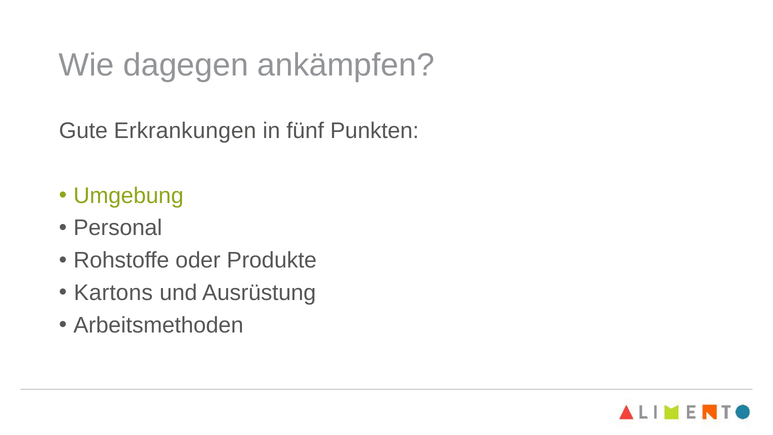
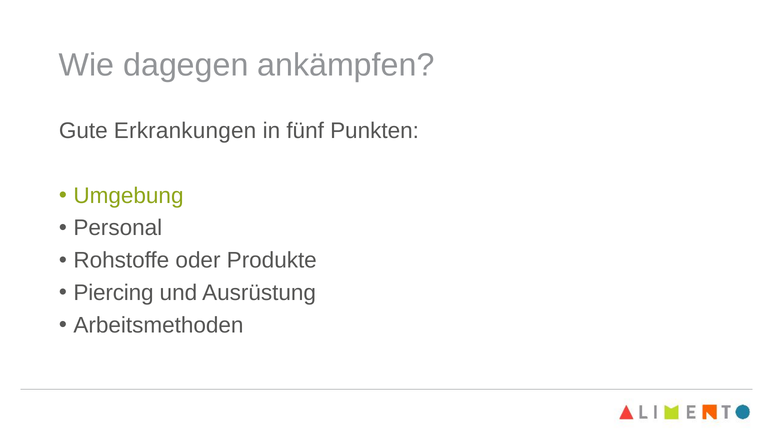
Kartons: Kartons -> Piercing
